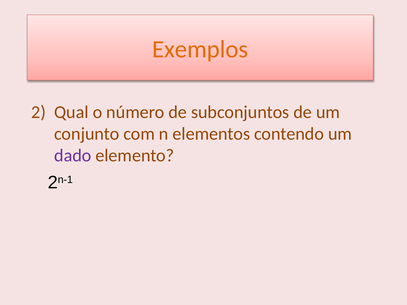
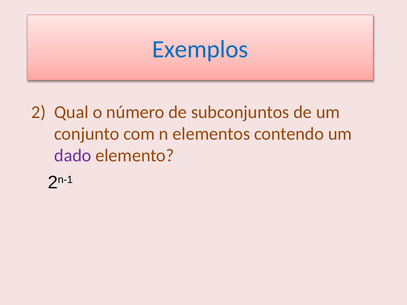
Exemplos colour: orange -> blue
